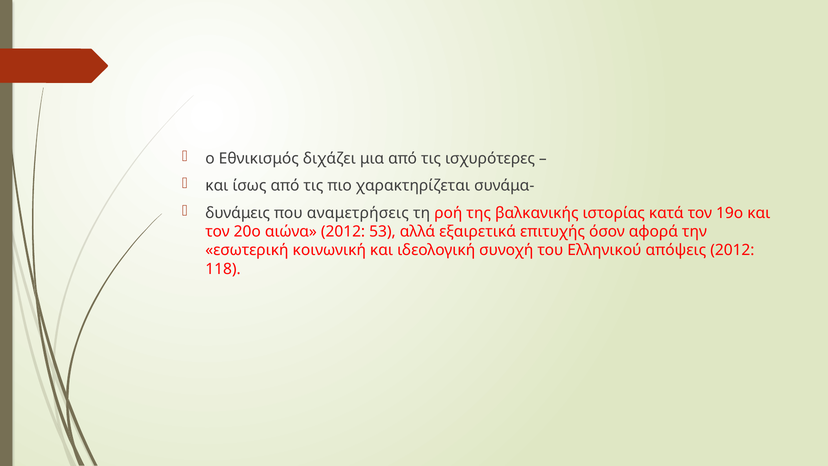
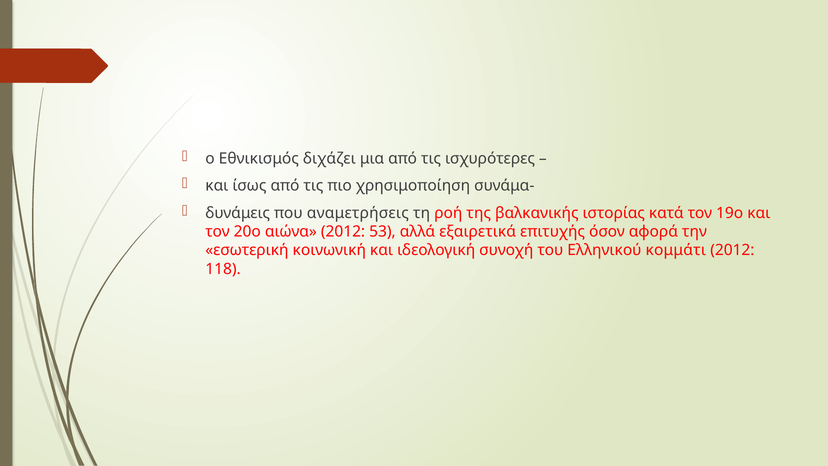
χαρακτηρίζεται: χαρακτηρίζεται -> χρησιμοποίηση
απόψεις: απόψεις -> κομμάτι
